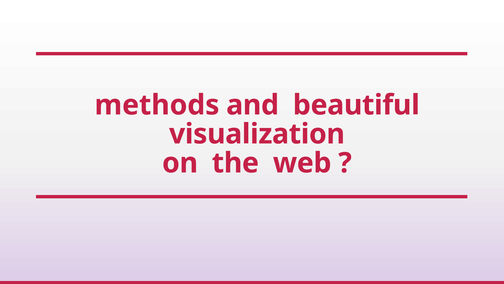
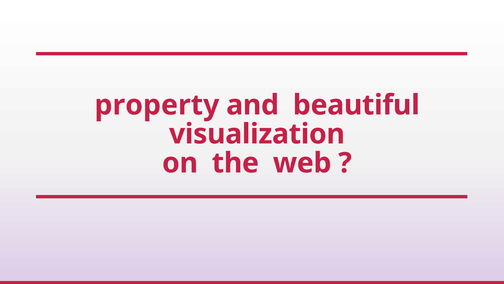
methods: methods -> property
